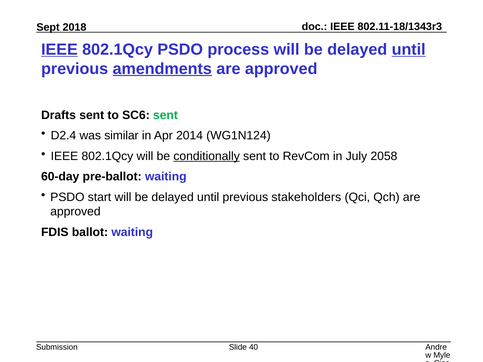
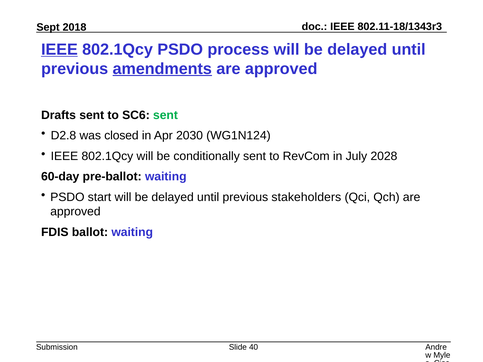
until at (409, 49) underline: present -> none
D2.4: D2.4 -> D2.8
similar: similar -> closed
2014: 2014 -> 2030
conditionally underline: present -> none
2058: 2058 -> 2028
